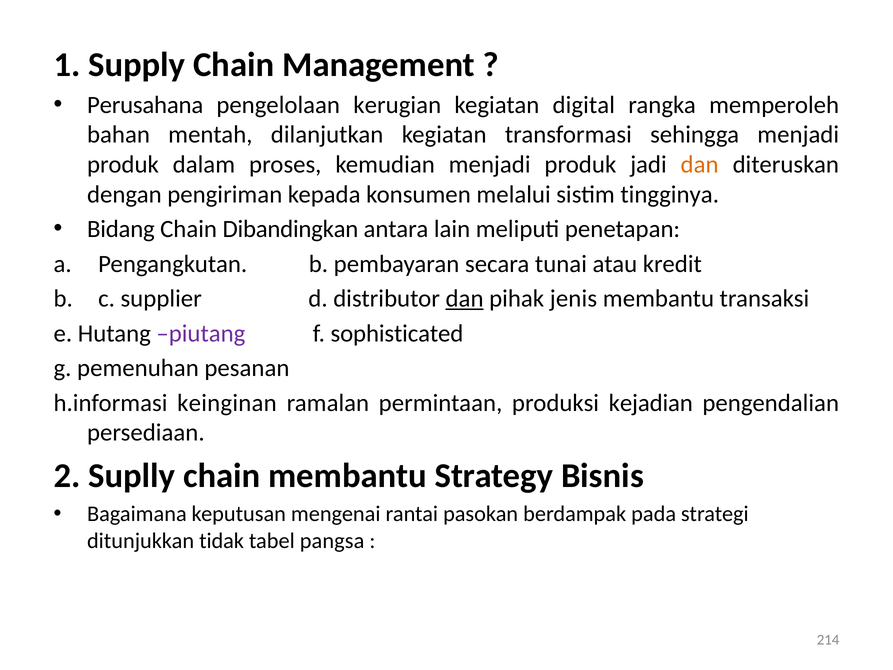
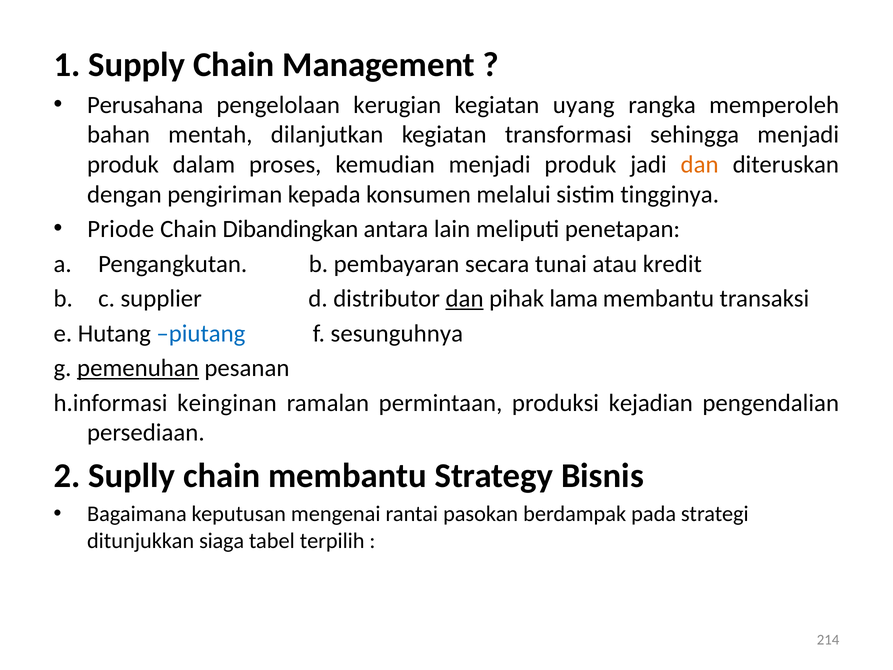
digital: digital -> uyang
Bidang: Bidang -> Priode
jenis: jenis -> lama
piutang colour: purple -> blue
sophisticated: sophisticated -> sesunguhnya
pemenuhan underline: none -> present
tidak: tidak -> siaga
pangsa: pangsa -> terpilih
